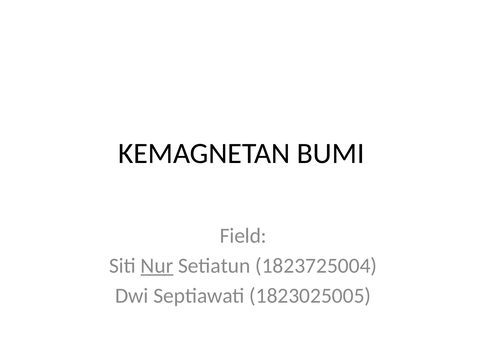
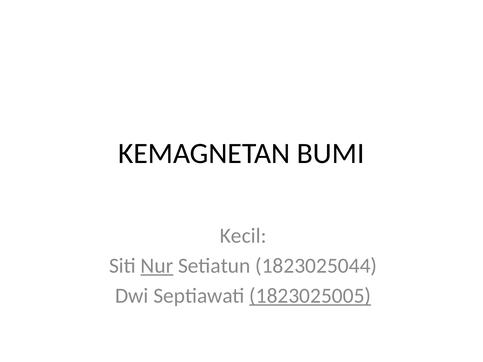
Field: Field -> Kecil
1823725004: 1823725004 -> 1823025044
1823025005 underline: none -> present
